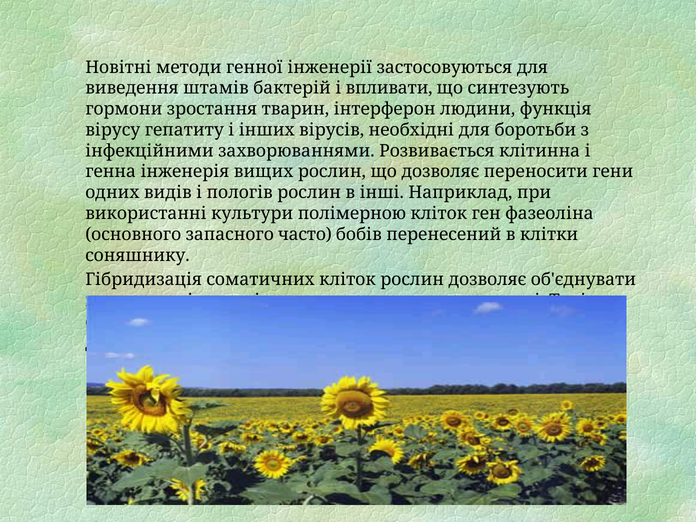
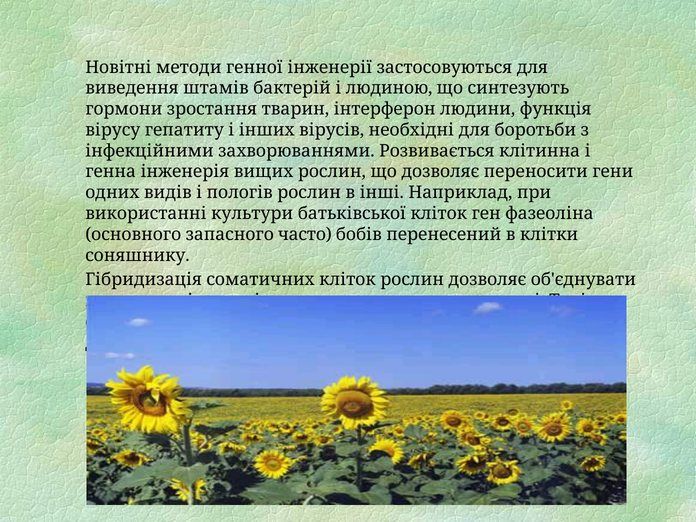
впливати: впливати -> людиною
полімерною: полімерною -> батьківської
